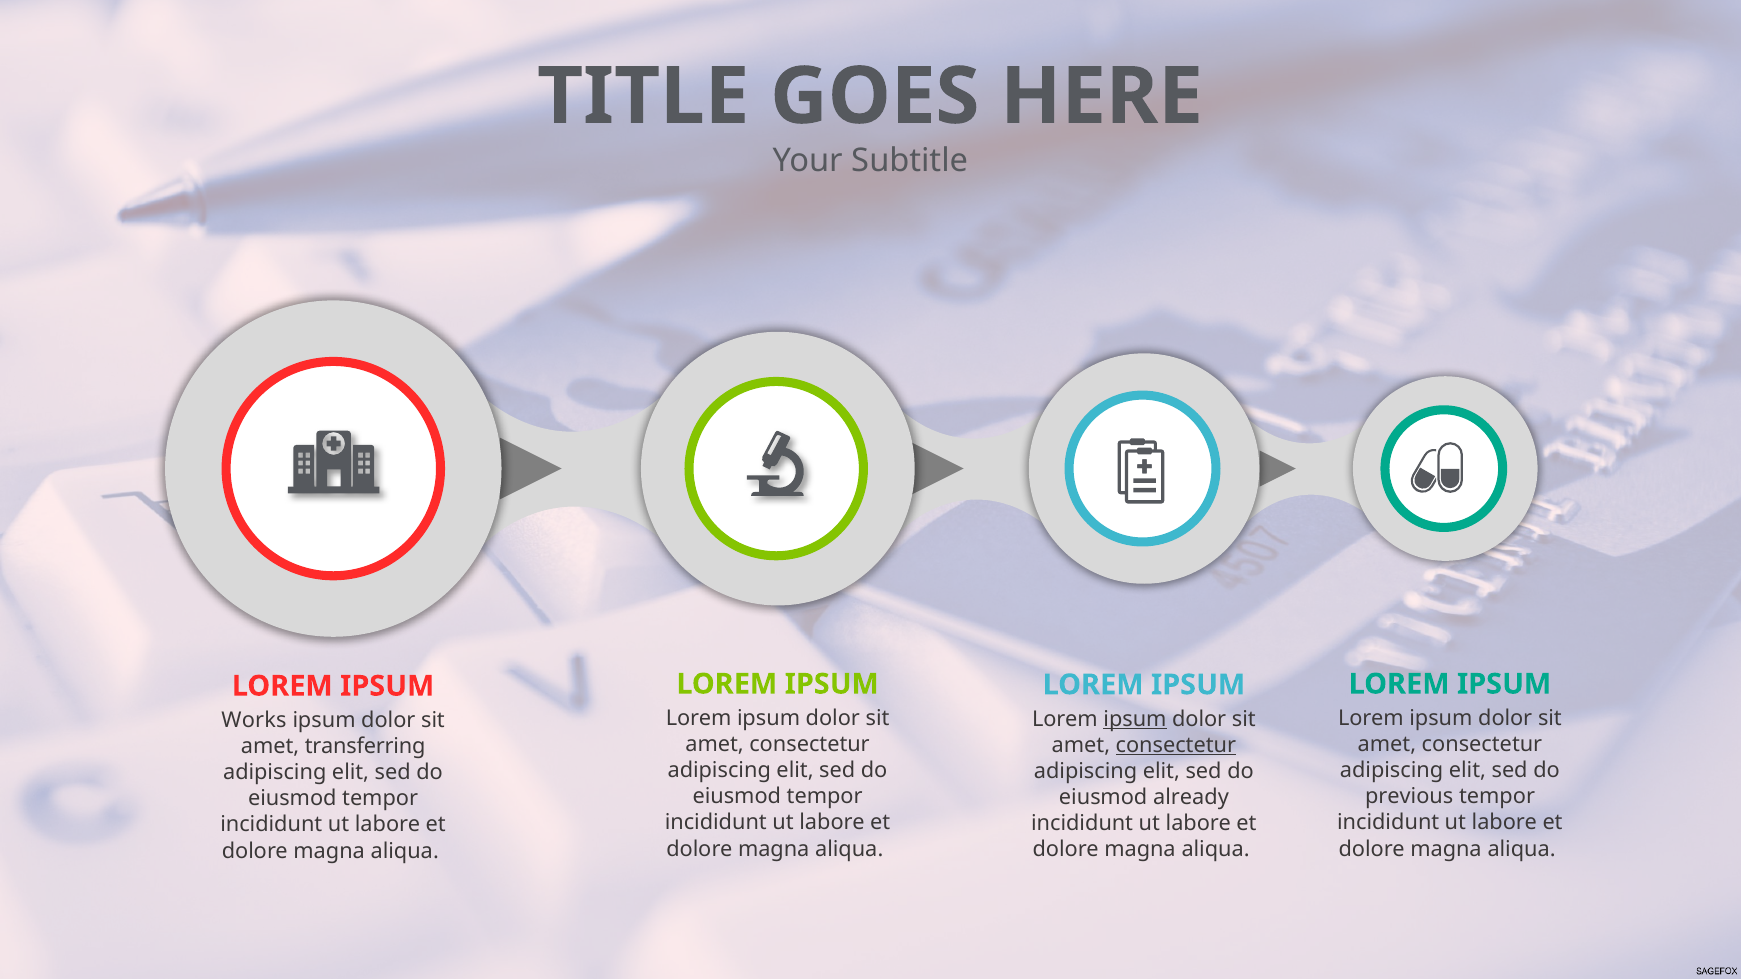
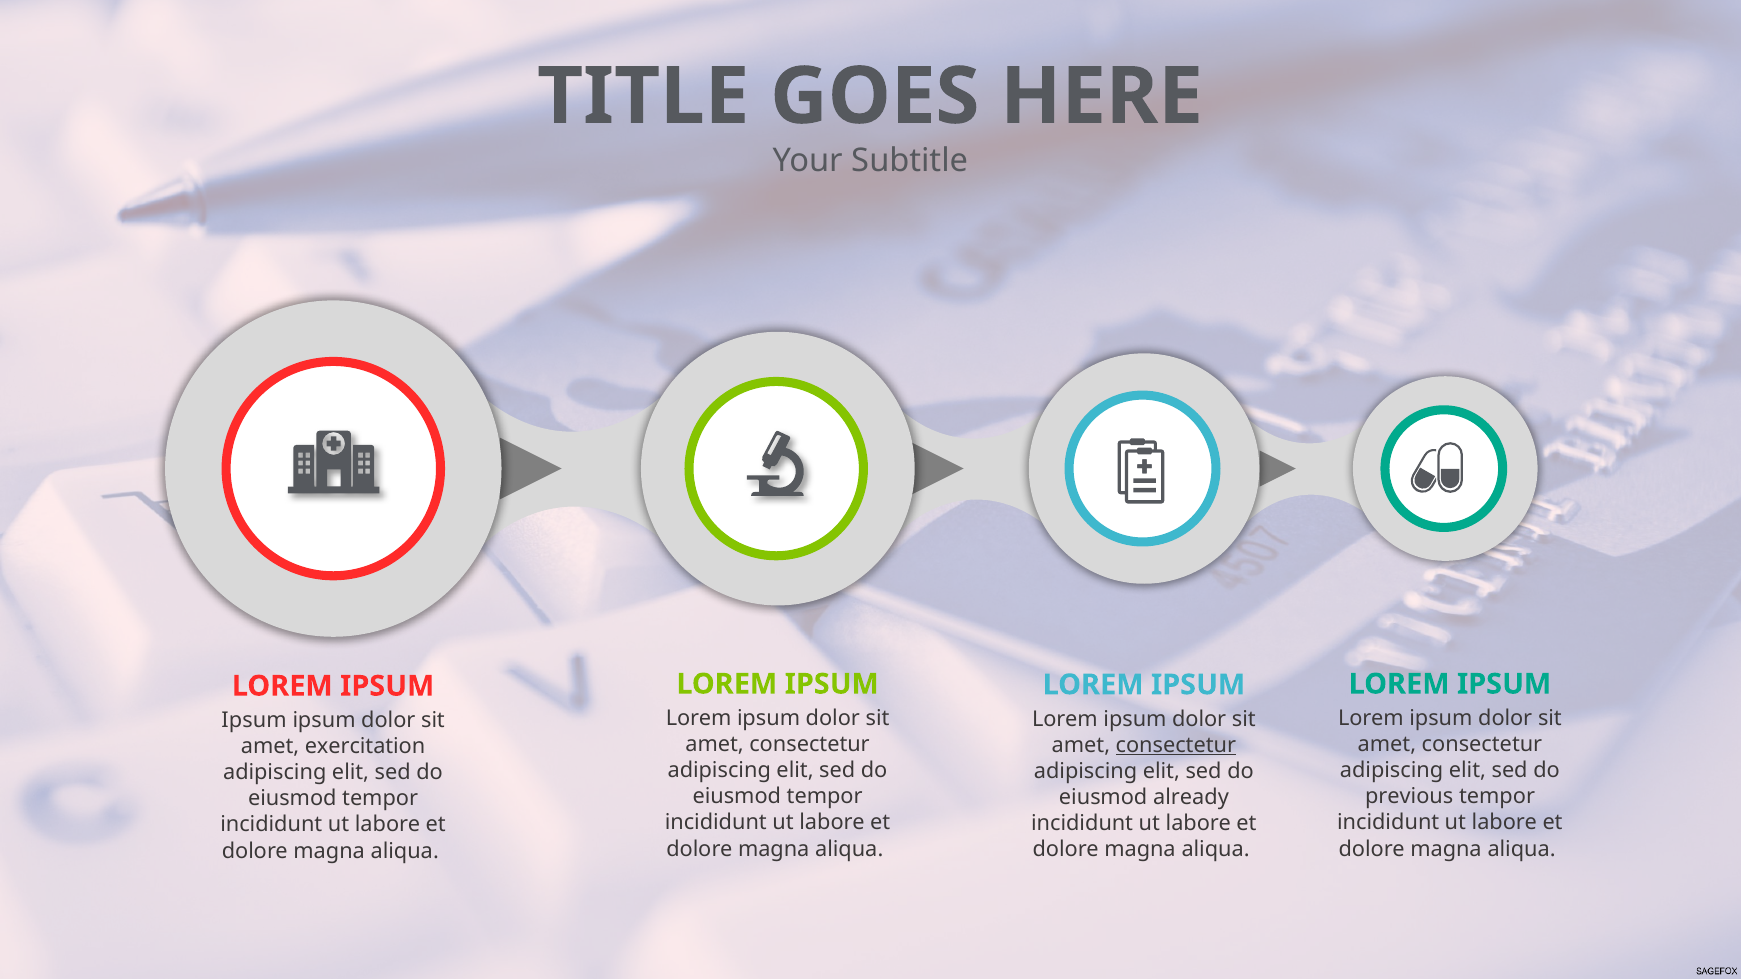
ipsum at (1135, 719) underline: present -> none
Works at (254, 721): Works -> Ipsum
transferring: transferring -> exercitation
